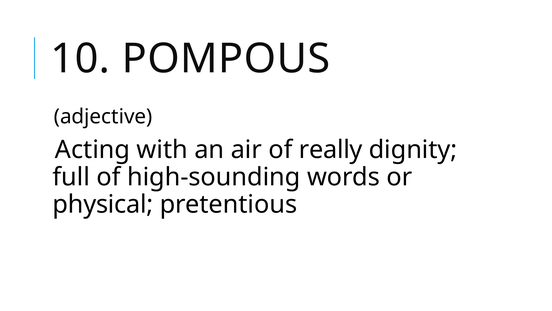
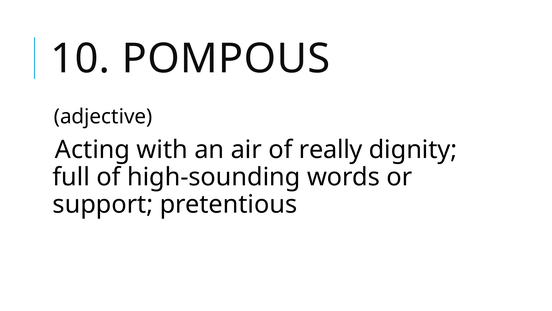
physical: physical -> support
